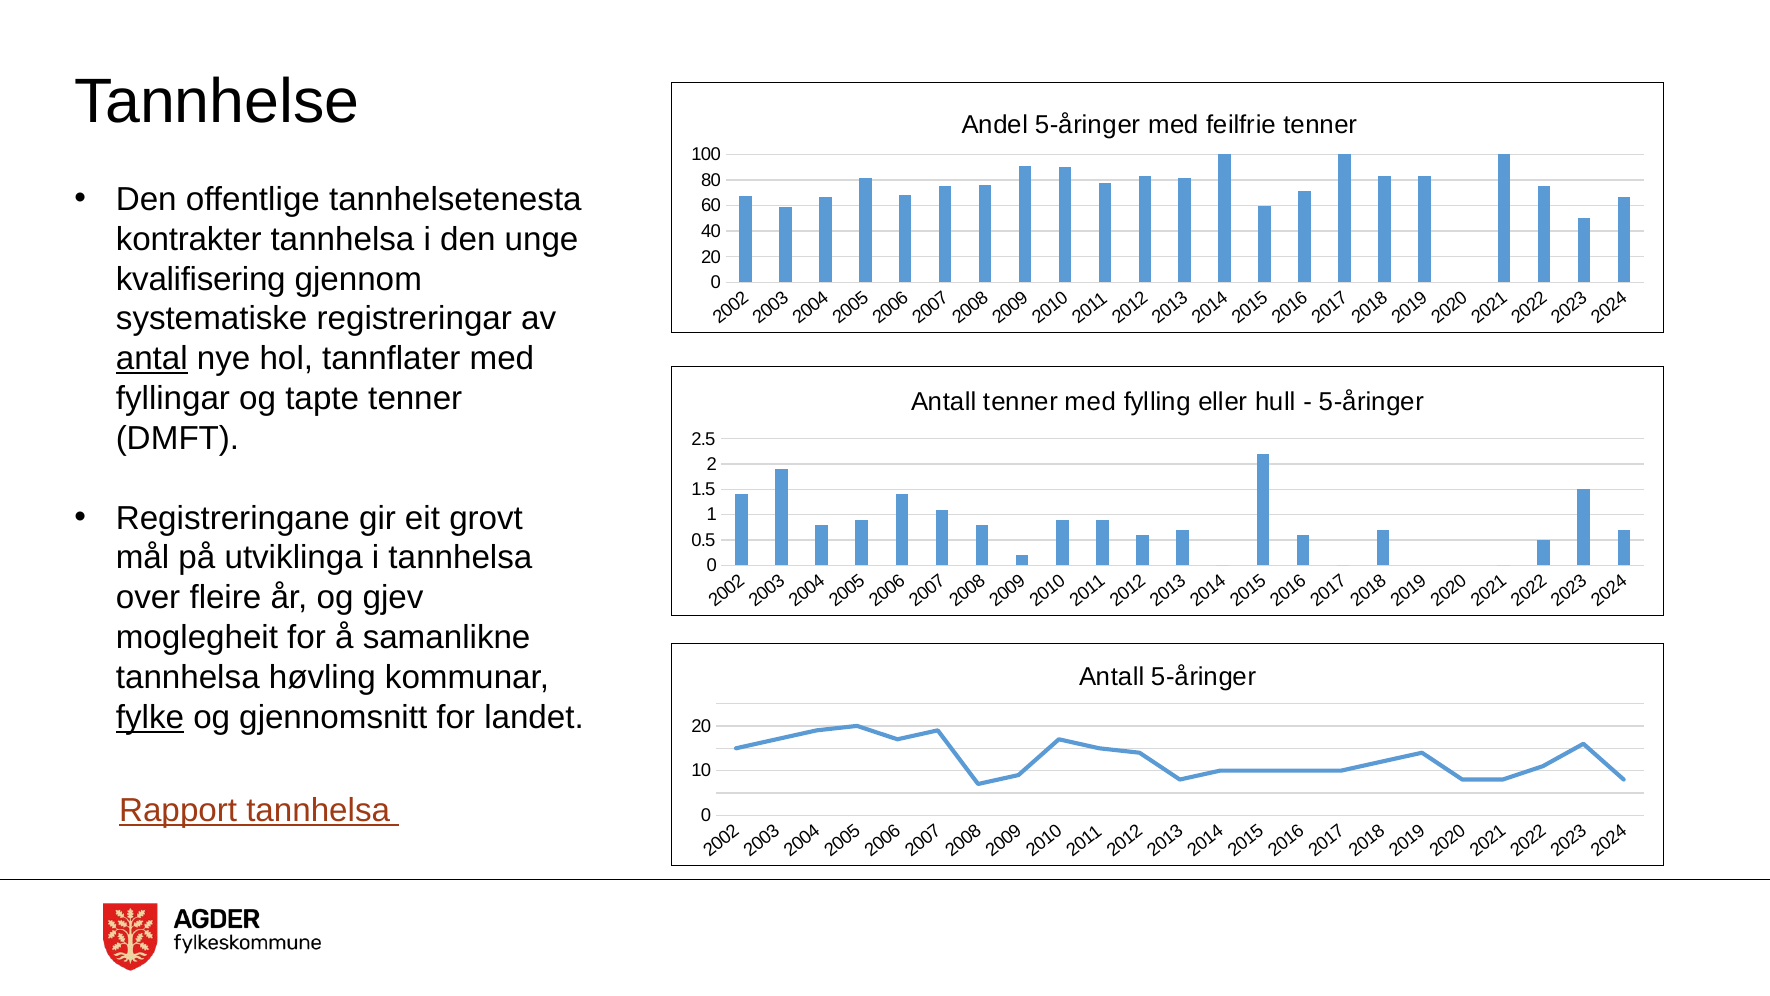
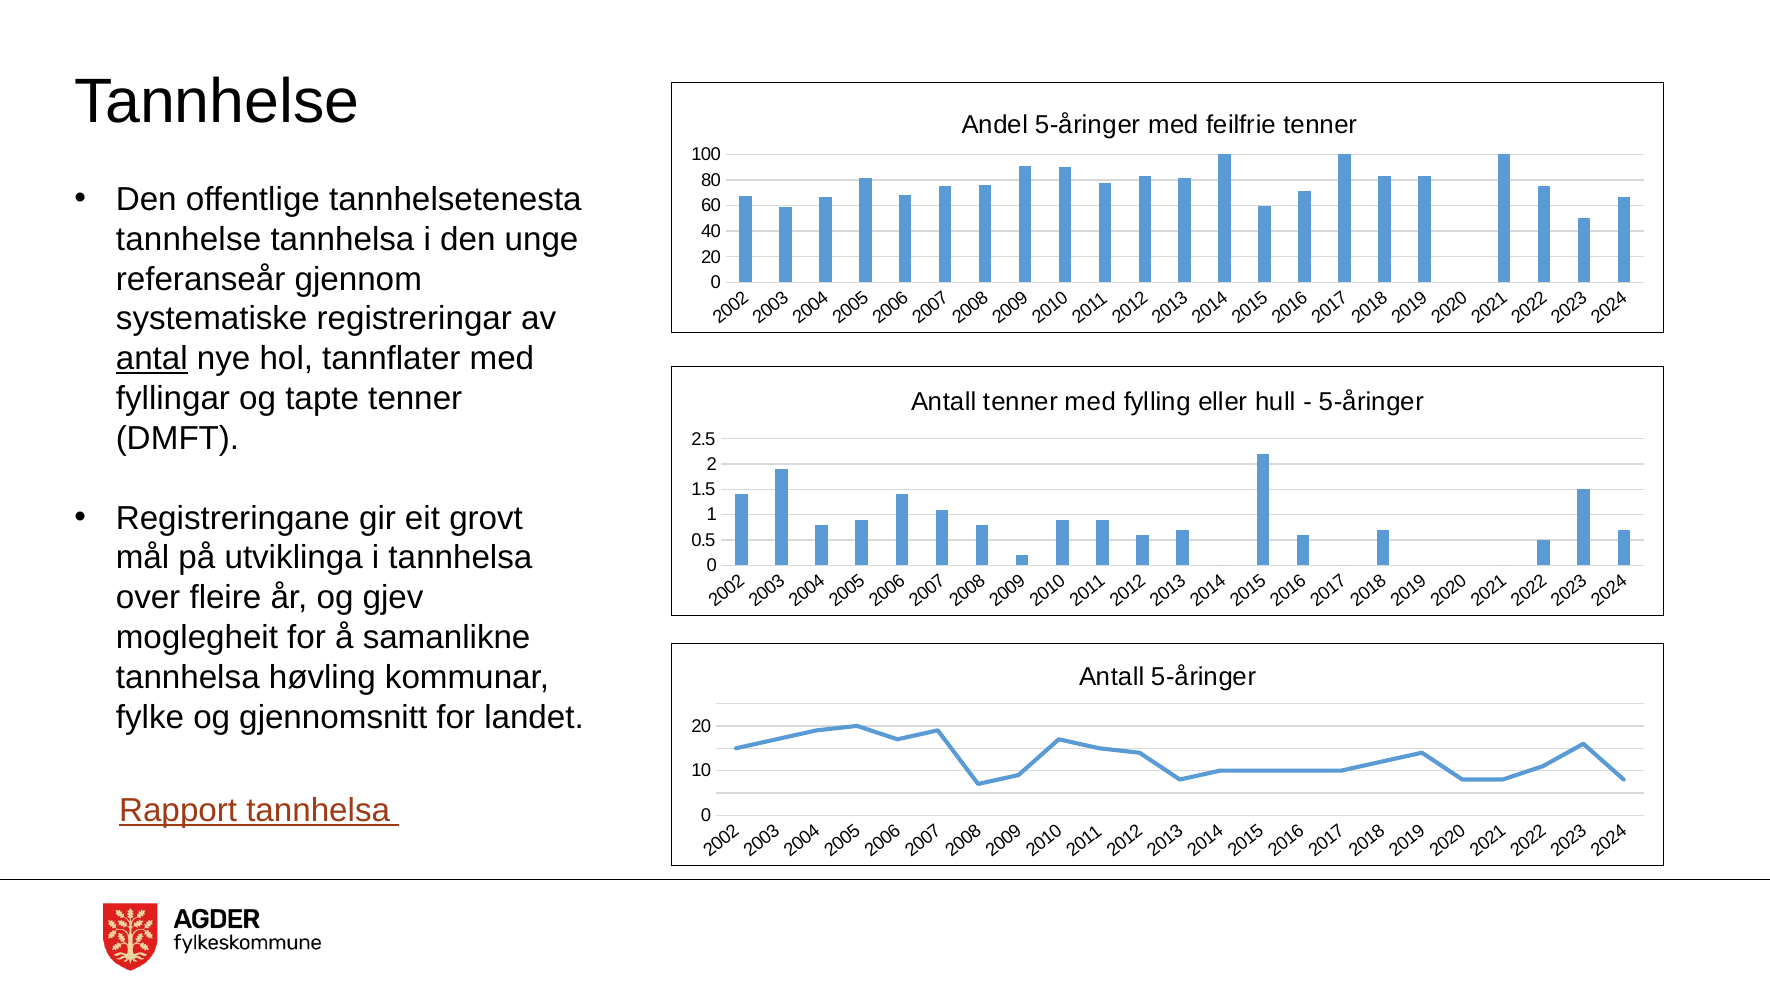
kontrakter at (189, 239): kontrakter -> tannhelse
kvalifisering: kvalifisering -> referanseår
fylke underline: present -> none
